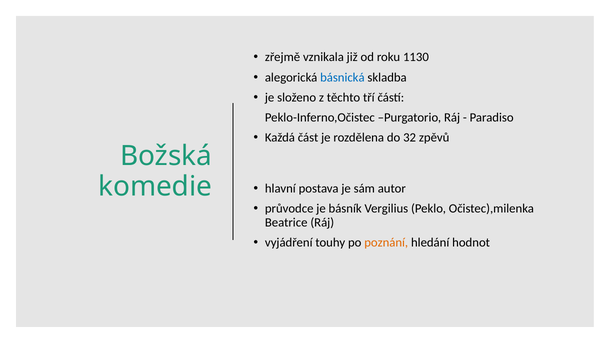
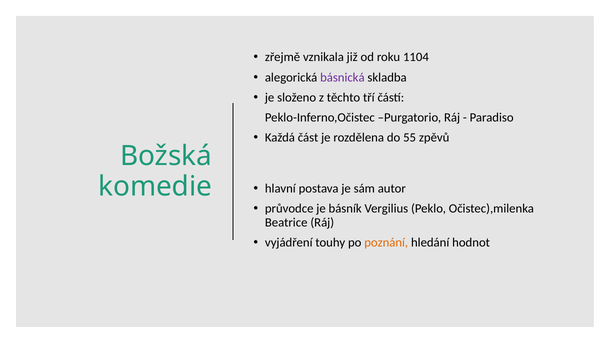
1130: 1130 -> 1104
básnická colour: blue -> purple
32: 32 -> 55
